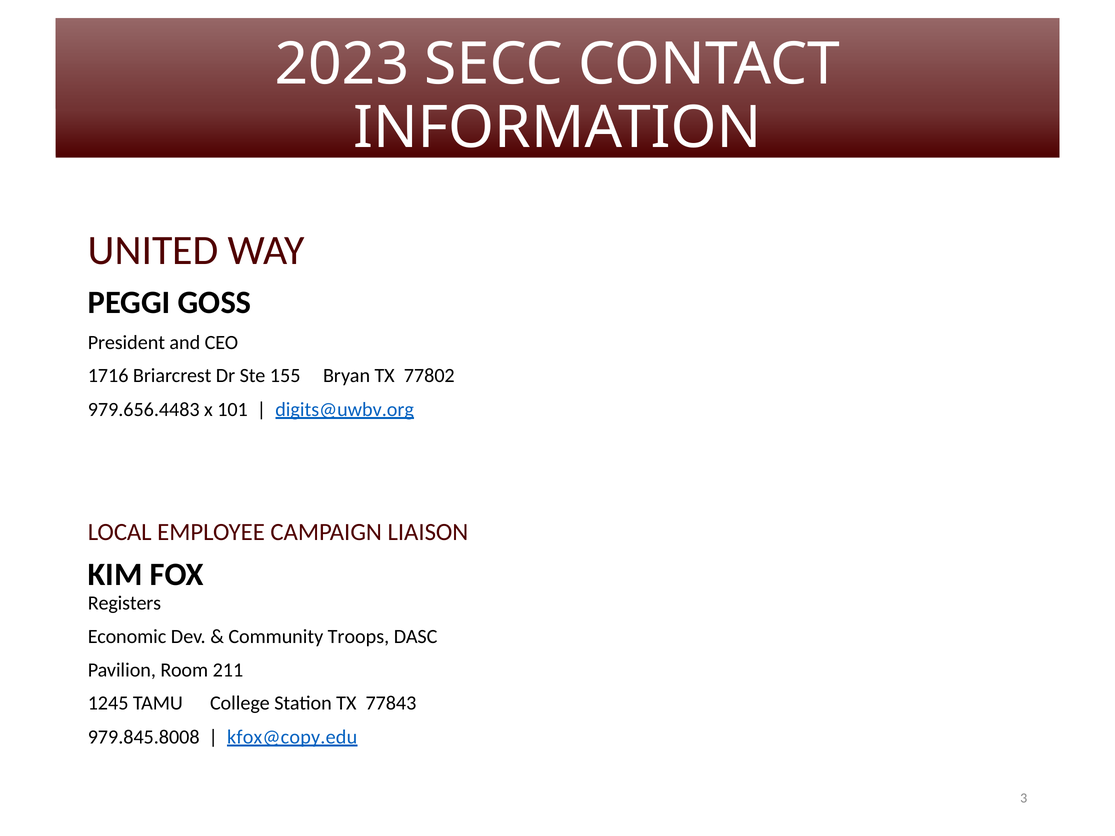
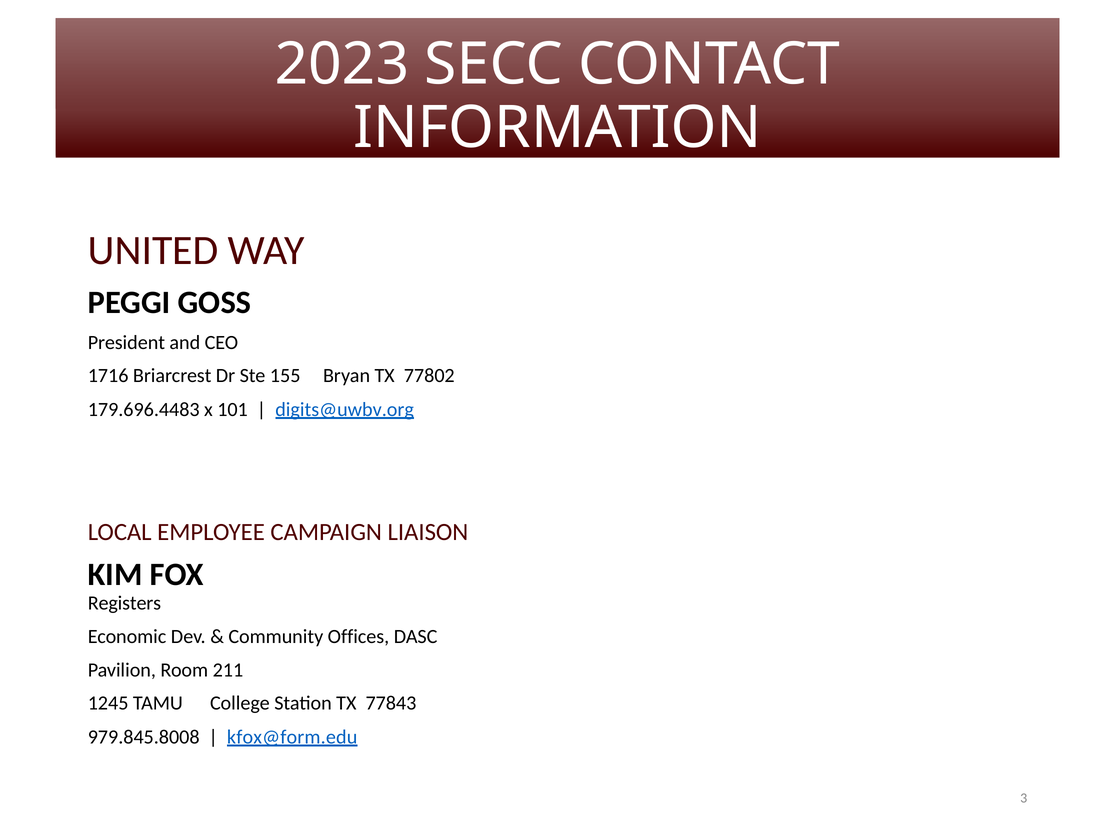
979.656.4483: 979.656.4483 -> 179.696.4483
Troops: Troops -> Offices
kfox@copy.edu: kfox@copy.edu -> kfox@form.edu
